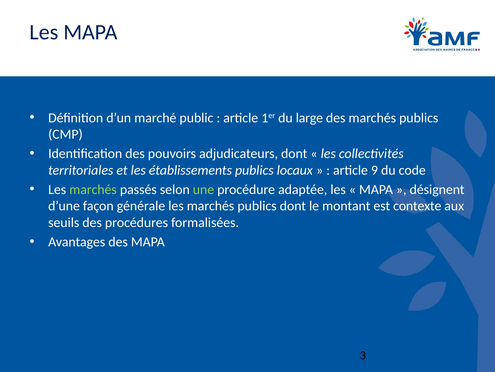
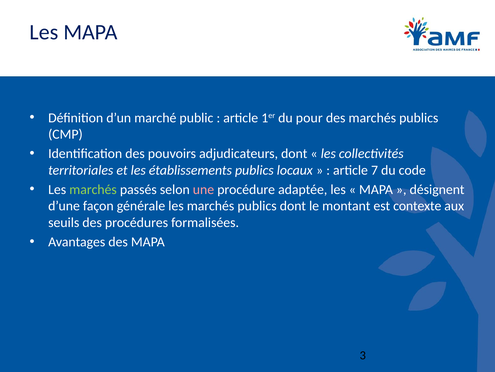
large: large -> pour
9: 9 -> 7
une colour: light green -> pink
